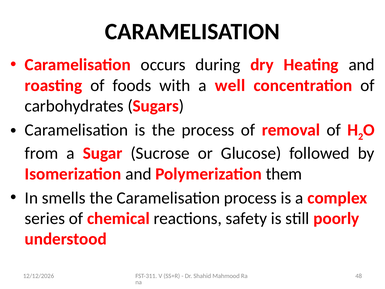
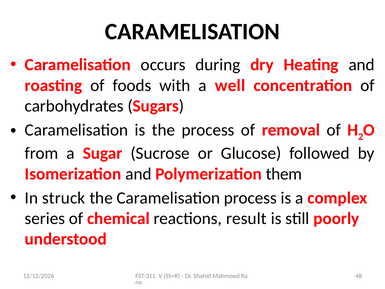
smells: smells -> struck
safety: safety -> result
